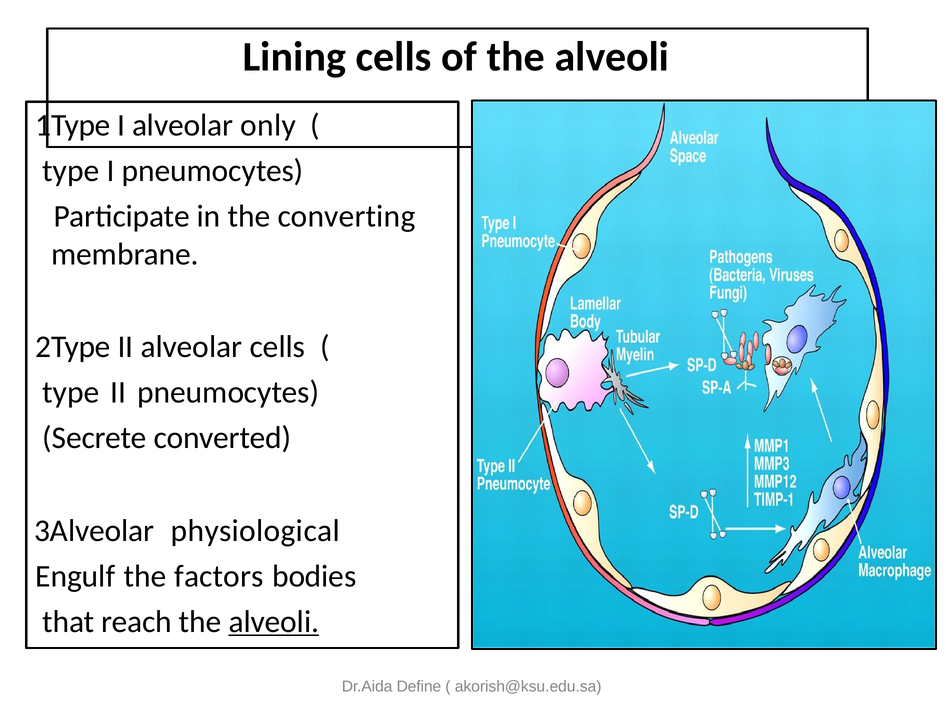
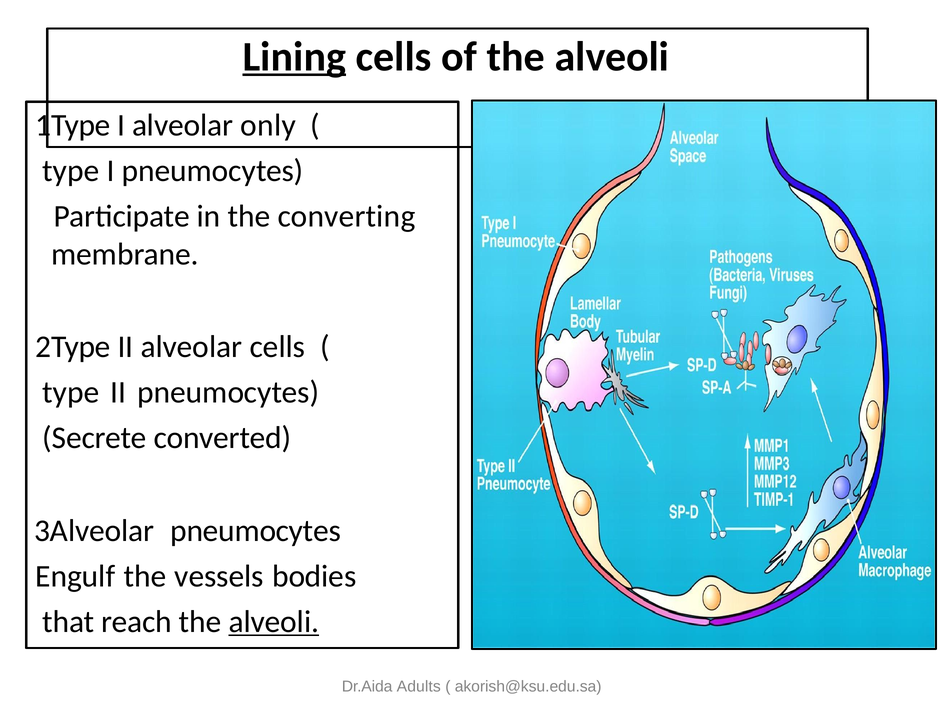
Lining underline: none -> present
physiological at (255, 530): physiological -> pneumocytes
factors: factors -> vessels
Define: Define -> Adults
